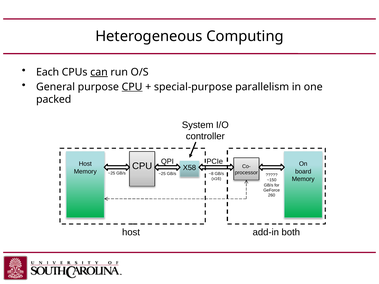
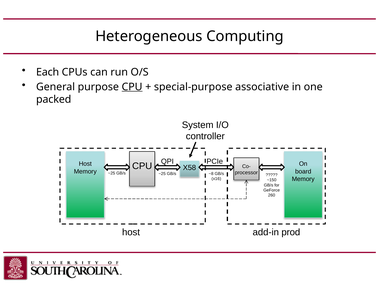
can underline: present -> none
parallelism: parallelism -> associative
both: both -> prod
